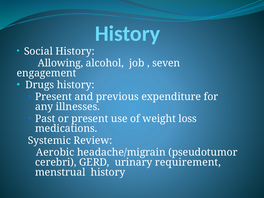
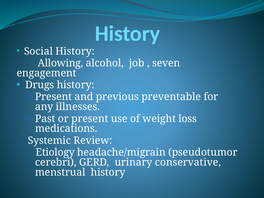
expenditure: expenditure -> preventable
Aerobic: Aerobic -> Etiology
requirement: requirement -> conservative
